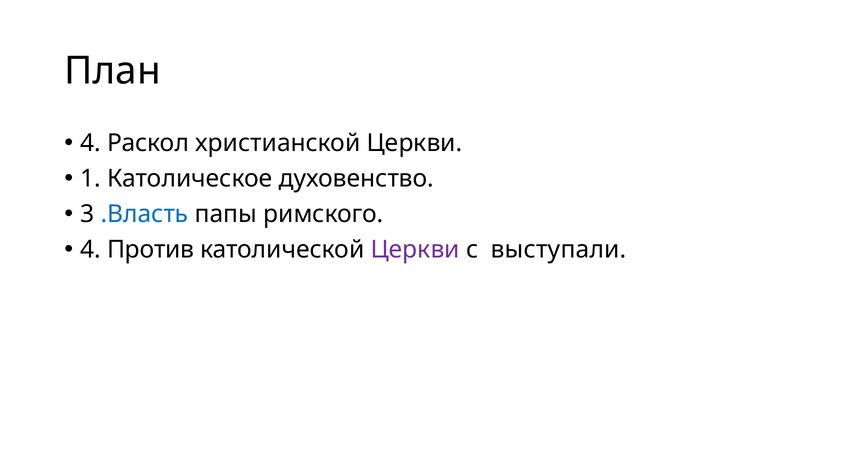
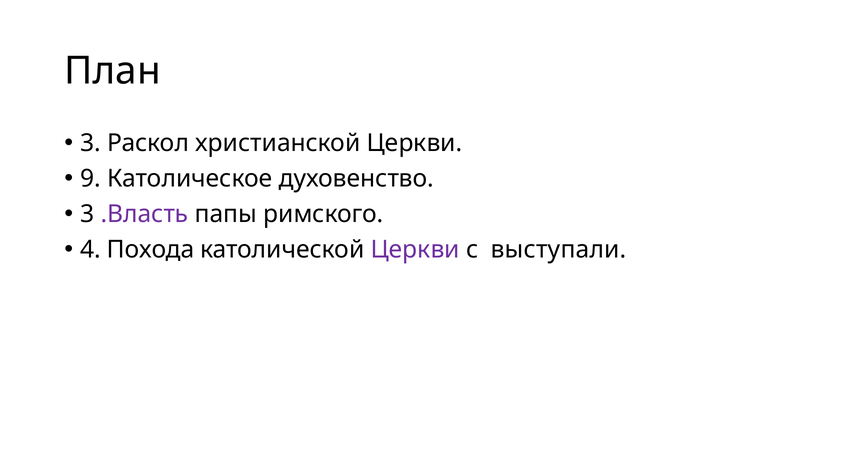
4 at (91, 143): 4 -> 3
1: 1 -> 9
.Власть colour: blue -> purple
Против: Против -> Похода
